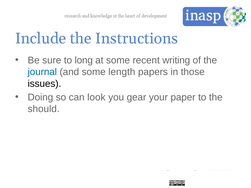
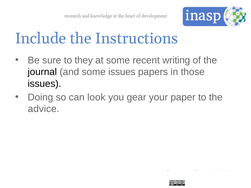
long: long -> they
journal colour: blue -> black
some length: length -> issues
should: should -> advice
